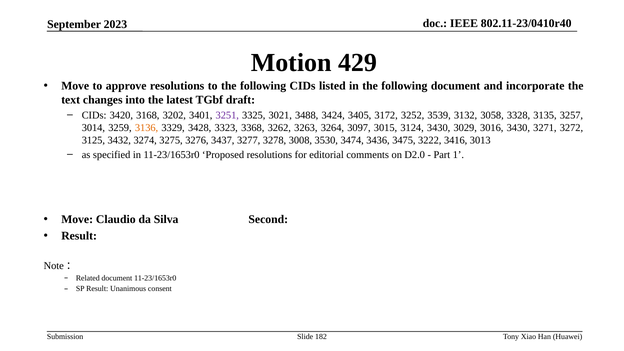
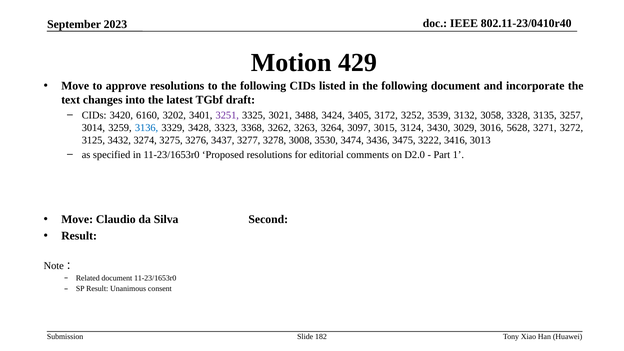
3168: 3168 -> 6160
3136 colour: orange -> blue
3016 3430: 3430 -> 5628
